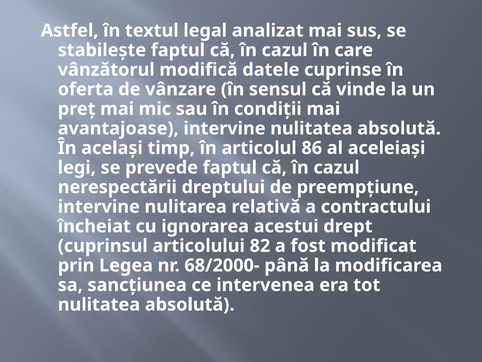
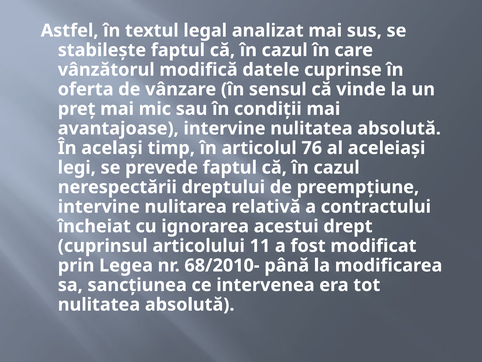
86: 86 -> 76
82: 82 -> 11
68/2000-: 68/2000- -> 68/2010-
